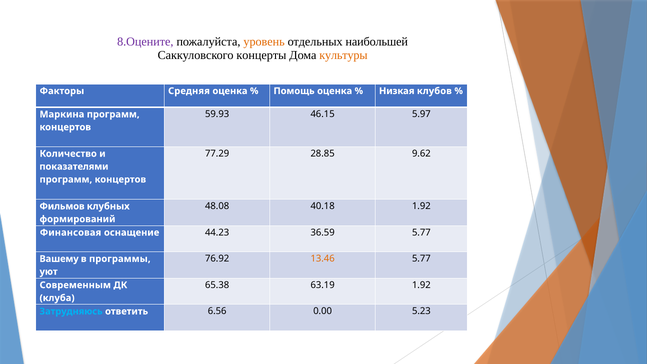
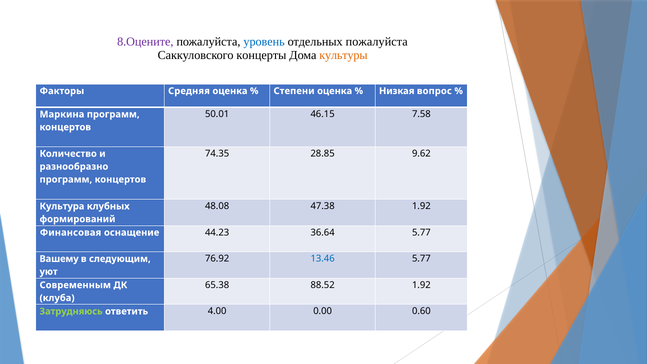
уровень colour: orange -> blue
отдельных наибольшей: наибольшей -> пожалуйста
Помощь: Помощь -> Степени
клубов: клубов -> вопрос
59.93: 59.93 -> 50.01
5.97: 5.97 -> 7.58
77.29: 77.29 -> 74.35
показателями: показателями -> разнообразно
40.18: 40.18 -> 47.38
Фильмов: Фильмов -> Культура
36.59: 36.59 -> 36.64
13.46 colour: orange -> blue
программы: программы -> следующим
63.19: 63.19 -> 88.52
Затрудняюсь colour: light blue -> light green
6.56: 6.56 -> 4.00
5.23: 5.23 -> 0.60
